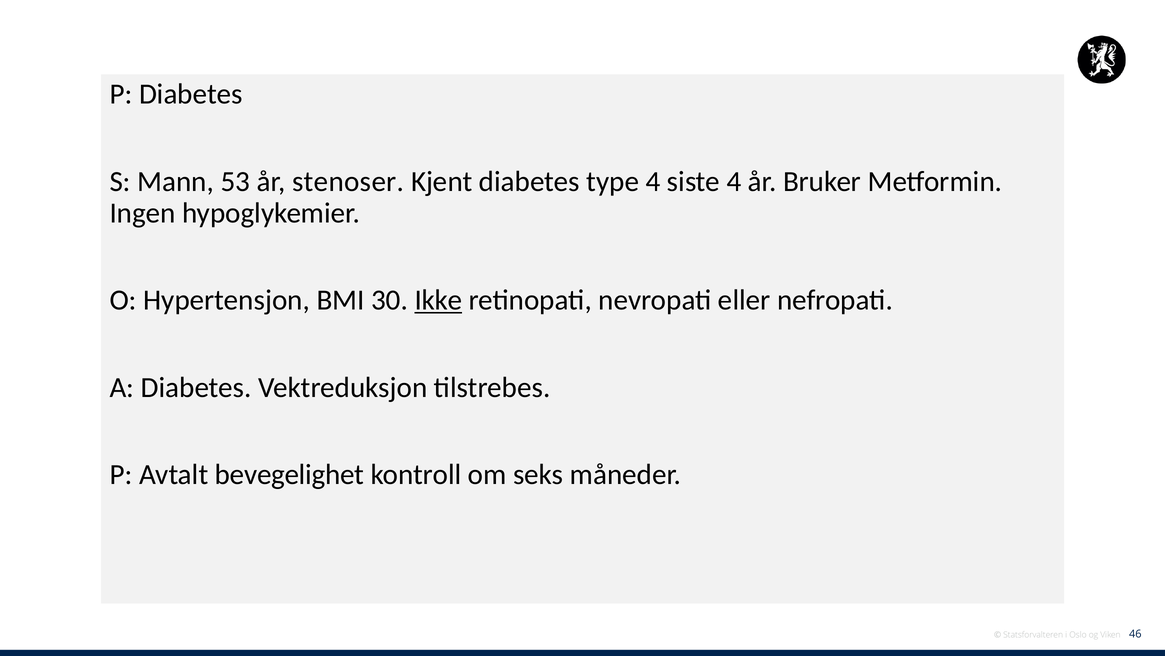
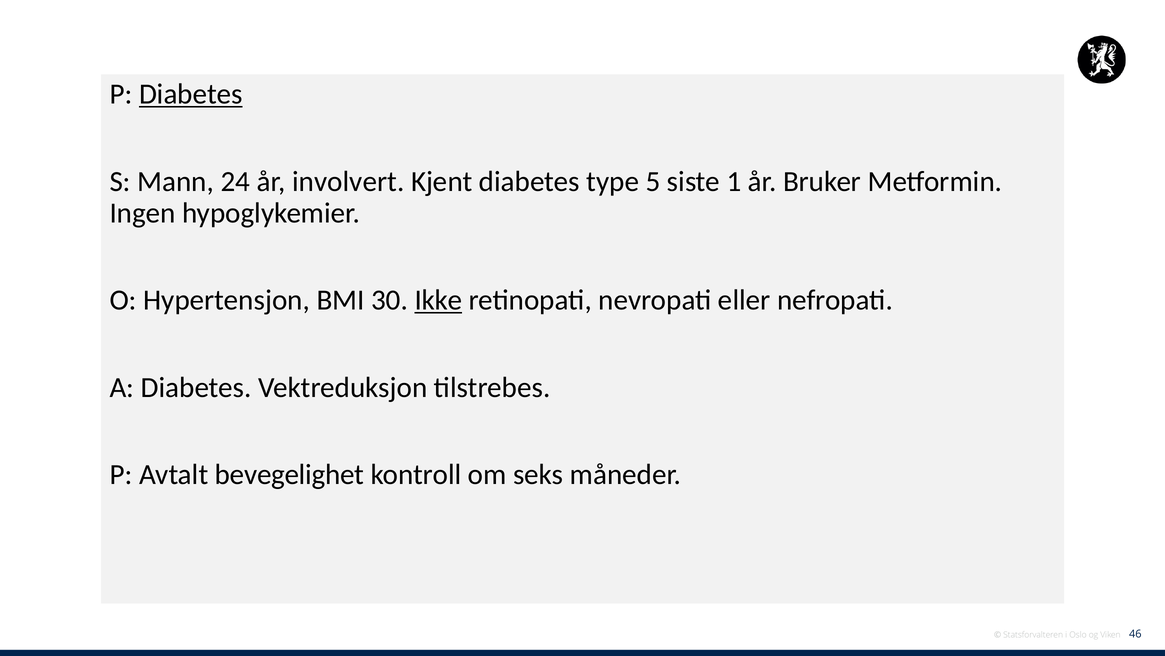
Diabetes at (191, 94) underline: none -> present
53: 53 -> 24
stenoser: stenoser -> involvert
type 4: 4 -> 5
siste 4: 4 -> 1
